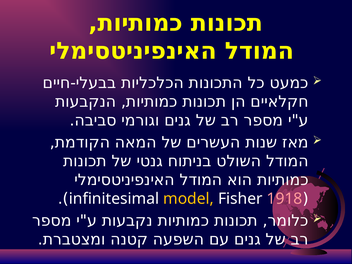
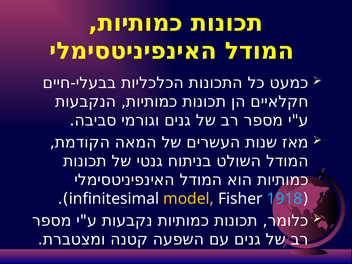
1918 colour: pink -> light blue
